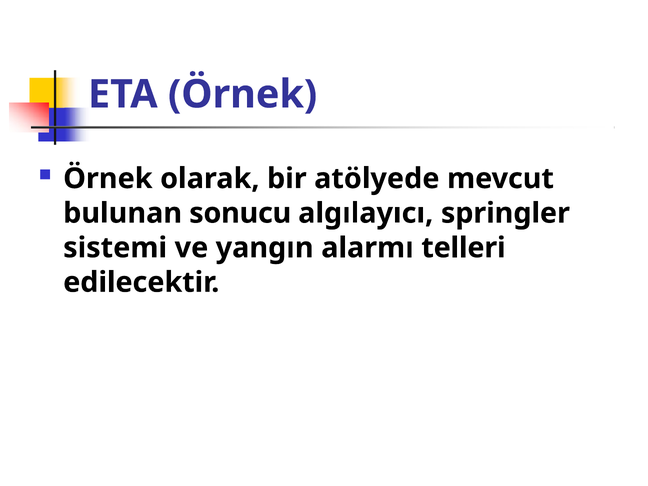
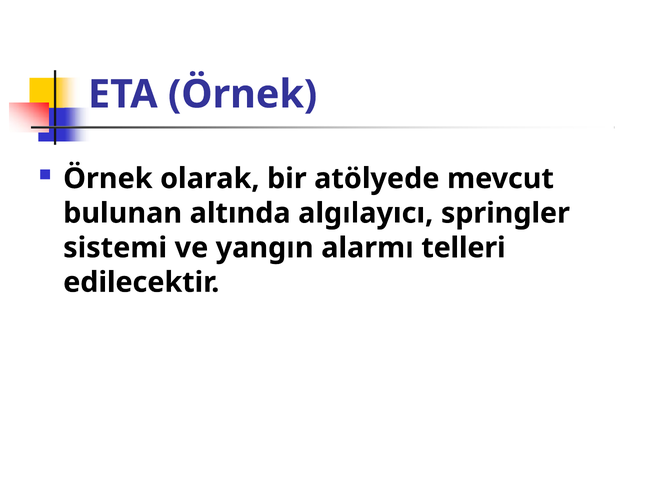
sonucu: sonucu -> altında
